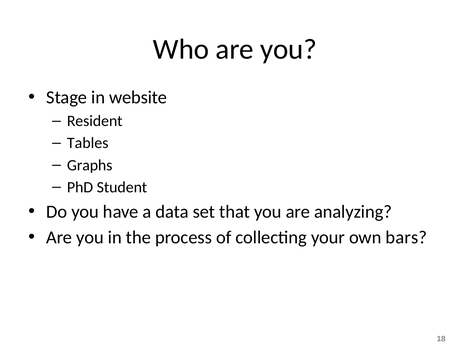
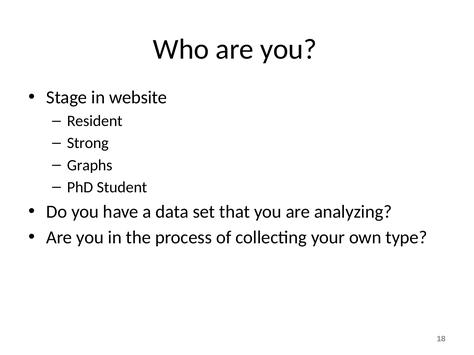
Tables: Tables -> Strong
bars: bars -> type
